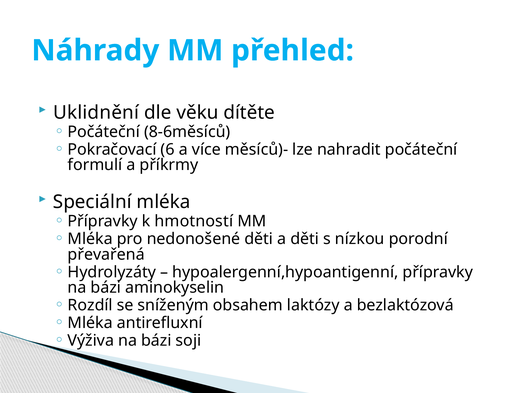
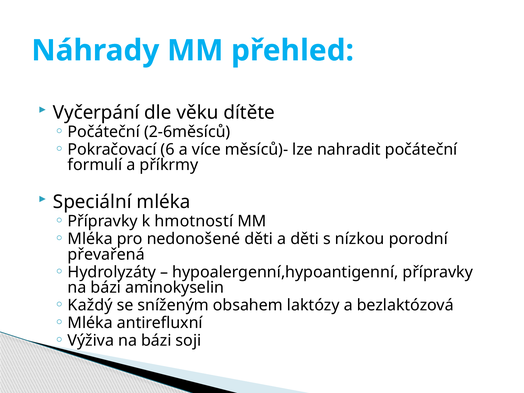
Uklidnění: Uklidnění -> Vyčerpání
8-6měsíců: 8-6měsíců -> 2-6měsíců
Rozdíl: Rozdíl -> Každý
